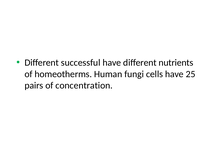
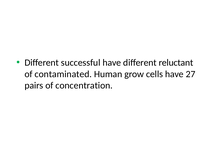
nutrients: nutrients -> reluctant
homeotherms: homeotherms -> contaminated
fungi: fungi -> grow
25: 25 -> 27
